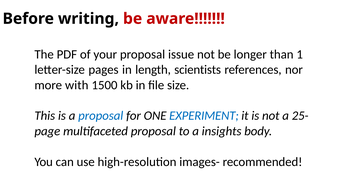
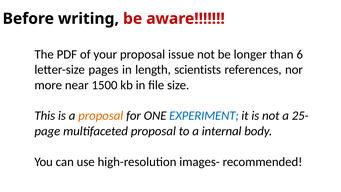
1: 1 -> 6
with: with -> near
proposal at (101, 116) colour: blue -> orange
insights: insights -> internal
